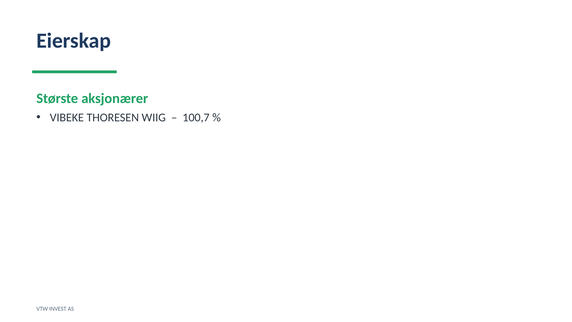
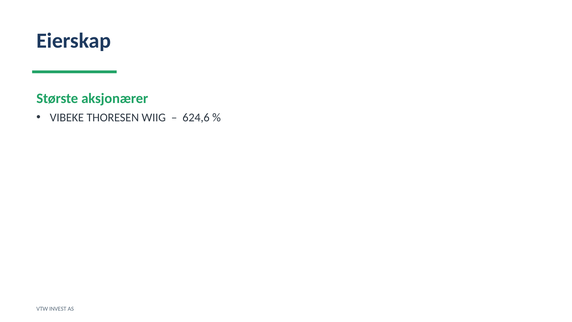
100,7: 100,7 -> 624,6
